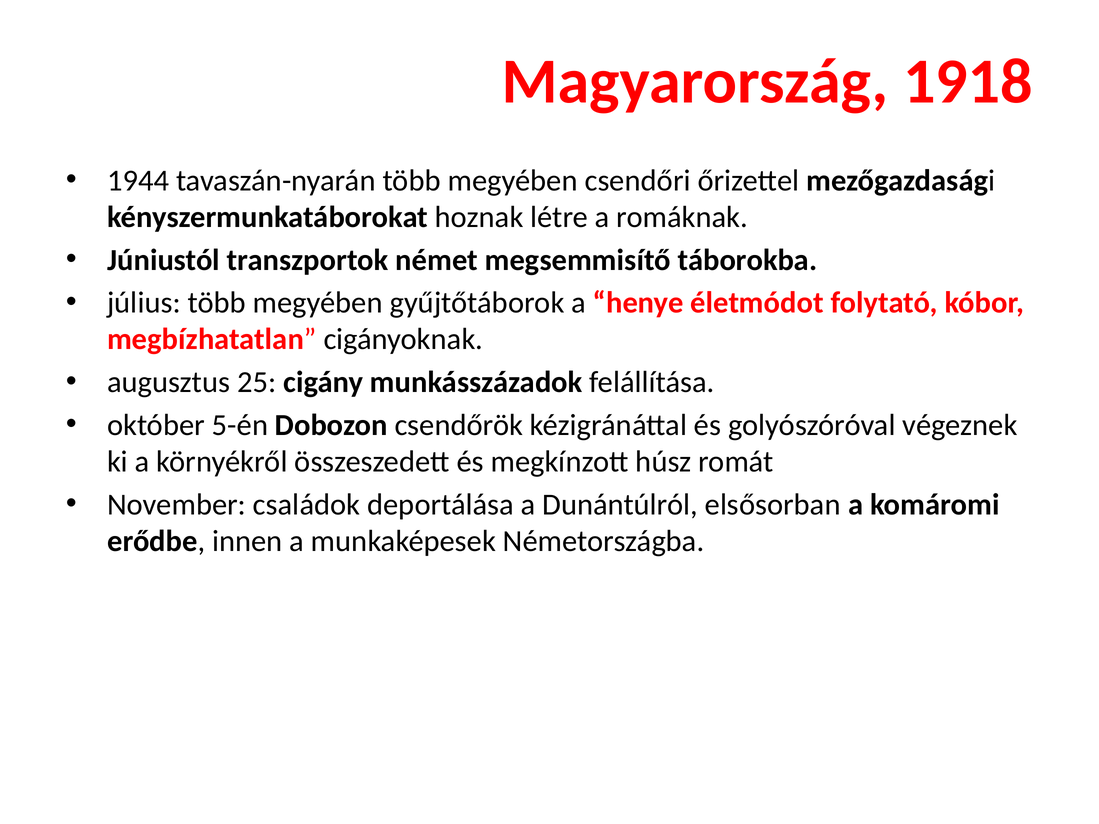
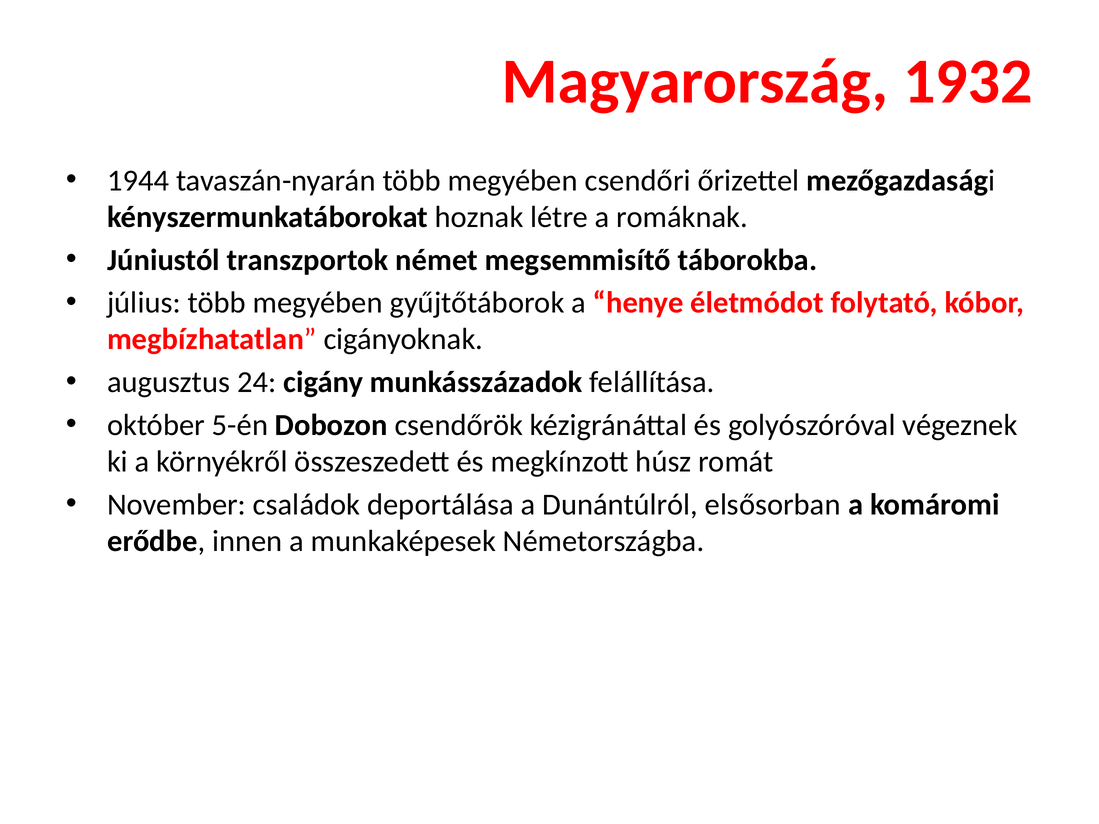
1918: 1918 -> 1932
25: 25 -> 24
